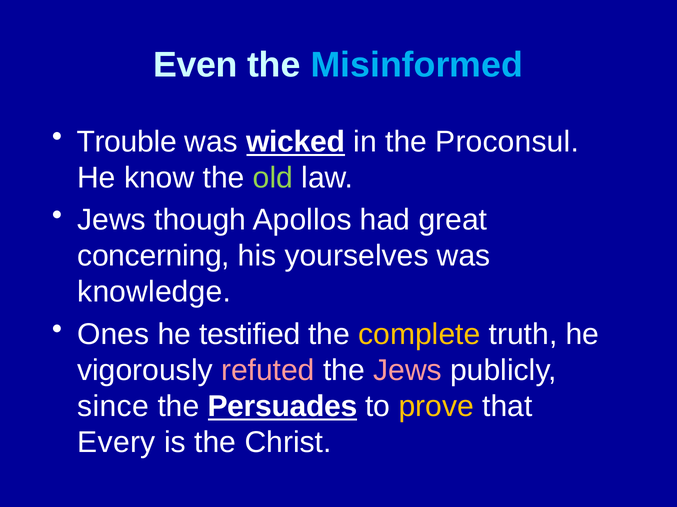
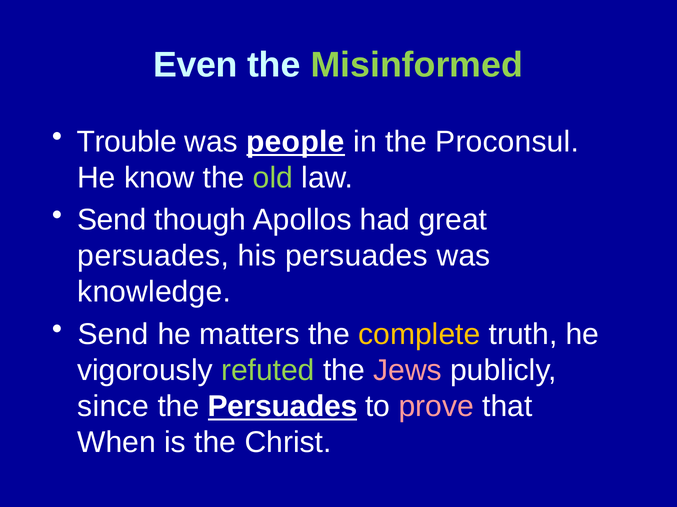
Misinformed colour: light blue -> light green
wicked: wicked -> people
Jews at (112, 220): Jews -> Send
concerning at (154, 256): concerning -> persuades
his yourselves: yourselves -> persuades
Ones at (113, 335): Ones -> Send
testified: testified -> matters
refuted colour: pink -> light green
prove colour: yellow -> pink
Every: Every -> When
